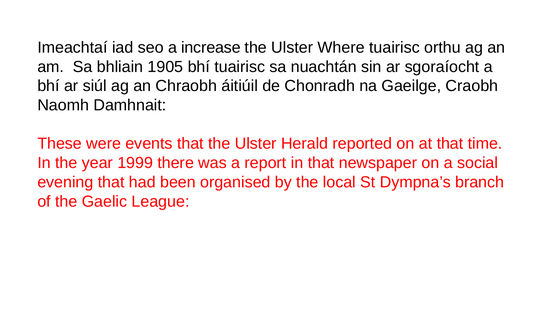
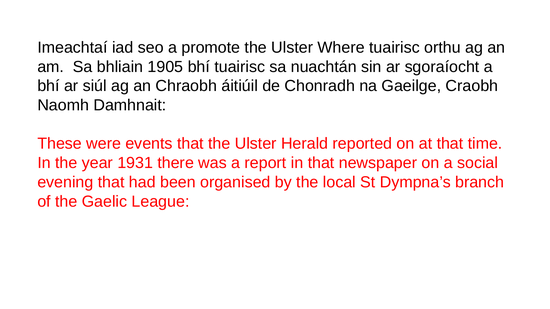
increase: increase -> promote
1999: 1999 -> 1931
